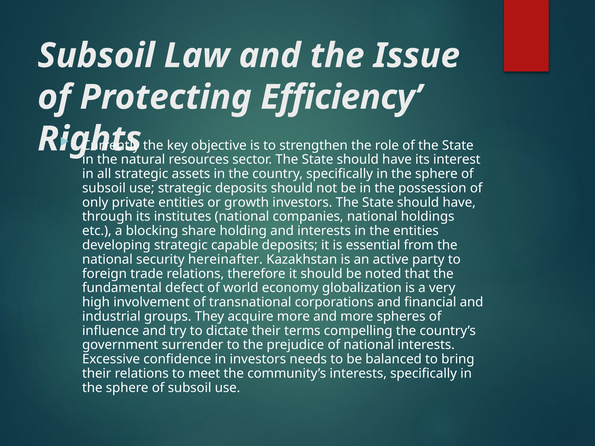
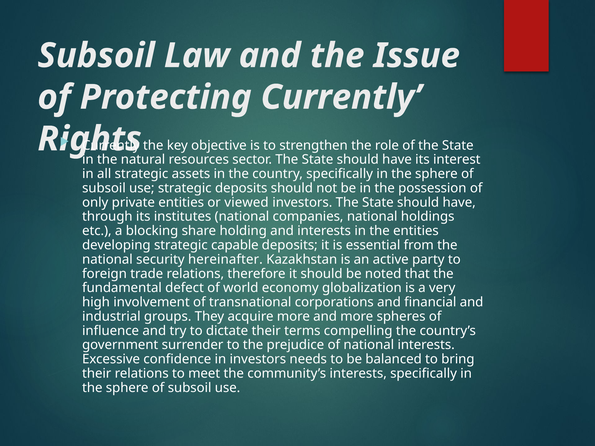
Protecting Efficiency: Efficiency -> Currently
growth: growth -> viewed
